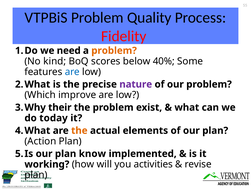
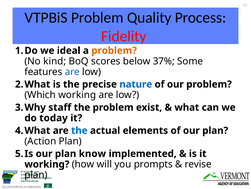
need: need -> ideal
40%: 40% -> 37%
nature colour: purple -> blue
Which improve: improve -> working
their: their -> staff
the at (79, 130) colour: orange -> blue
activities: activities -> prompts
